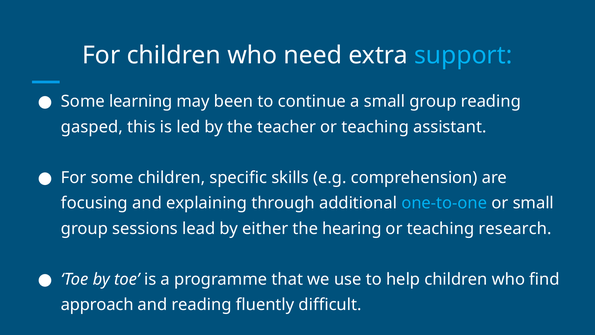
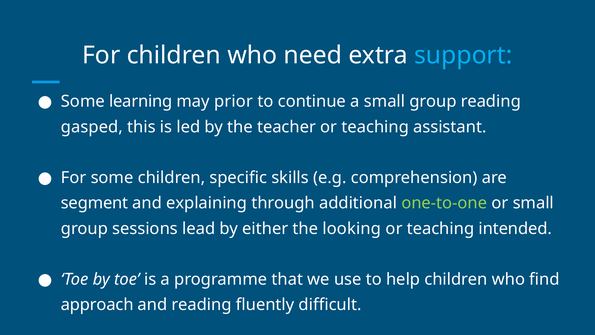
been: been -> prior
focusing: focusing -> segment
one-to-one colour: light blue -> light green
hearing: hearing -> looking
research: research -> intended
